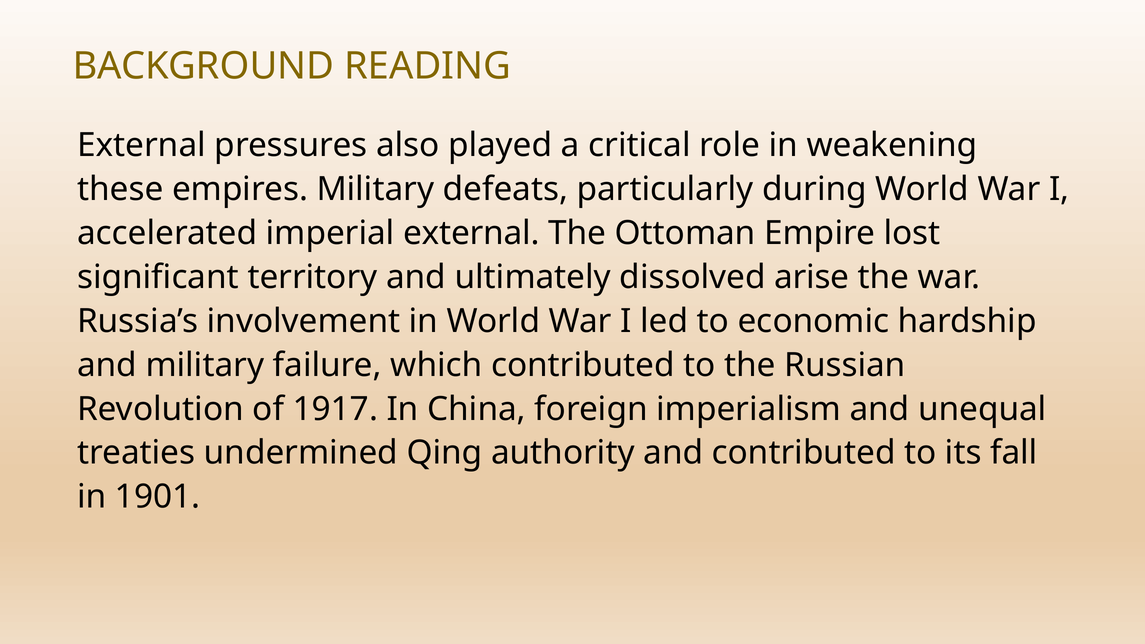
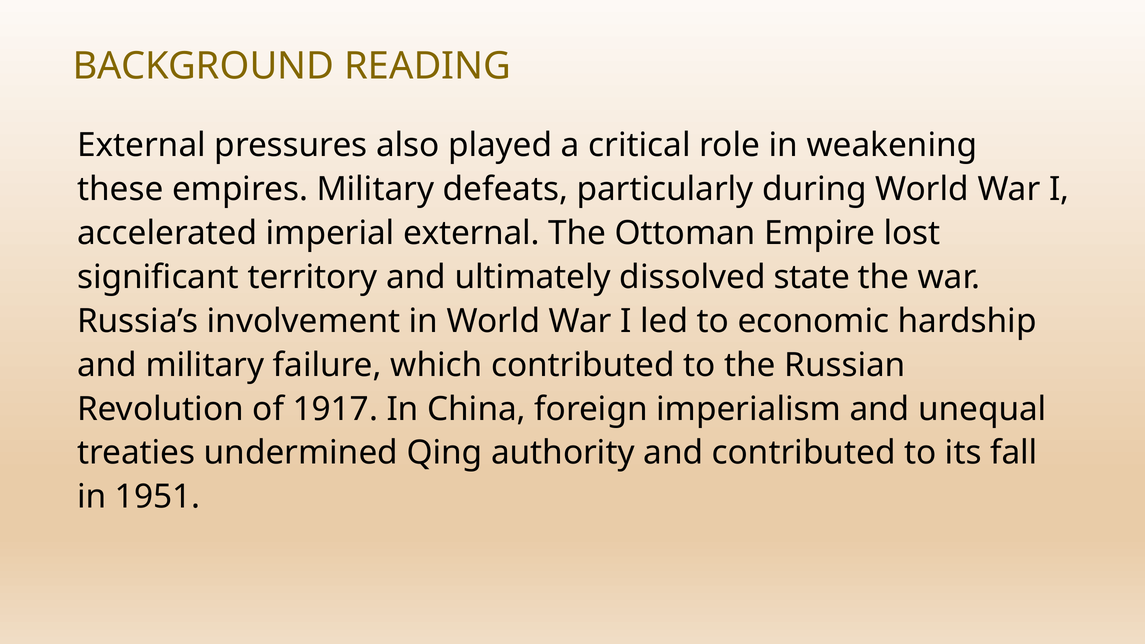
arise: arise -> state
1901: 1901 -> 1951
